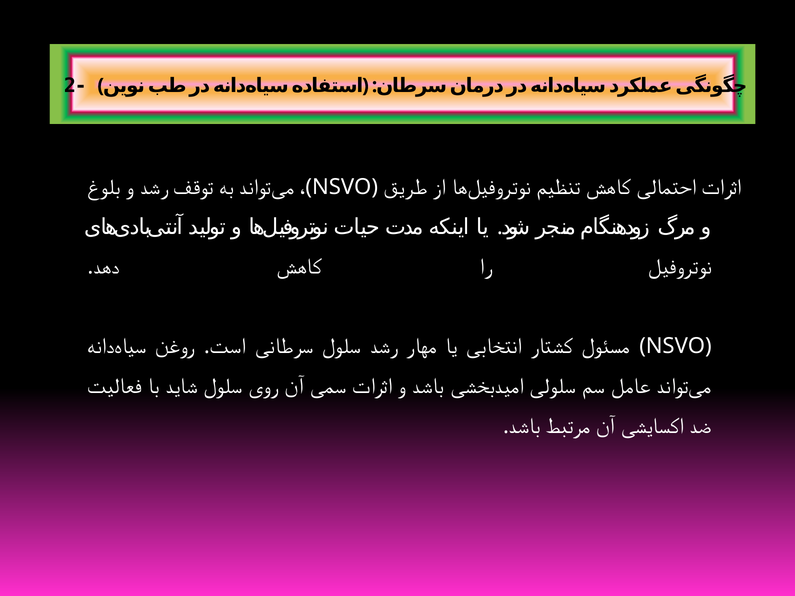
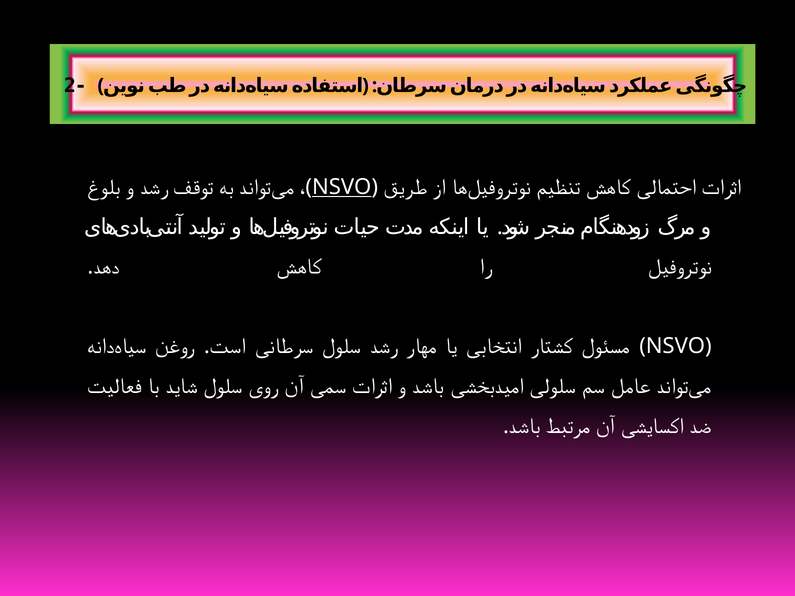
NSVO at (342, 187) underline: none -> present
